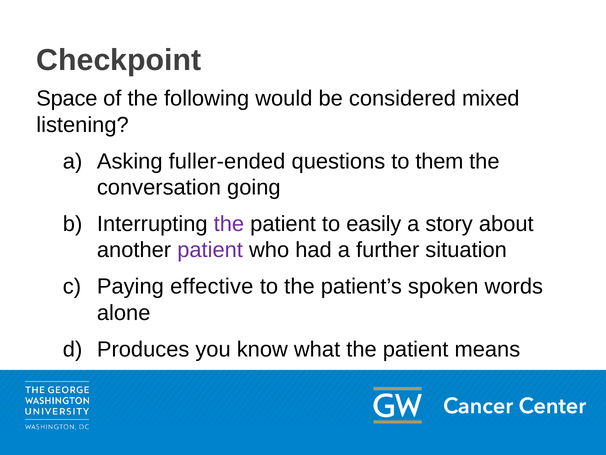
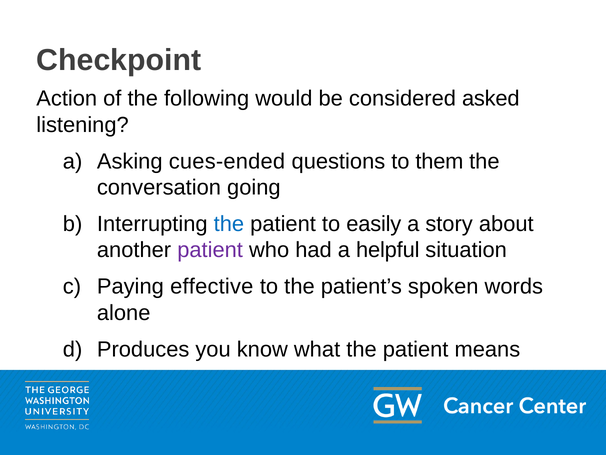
Space: Space -> Action
mixed: mixed -> asked
fuller-ended: fuller-ended -> cues-ended
the at (229, 224) colour: purple -> blue
further: further -> helpful
